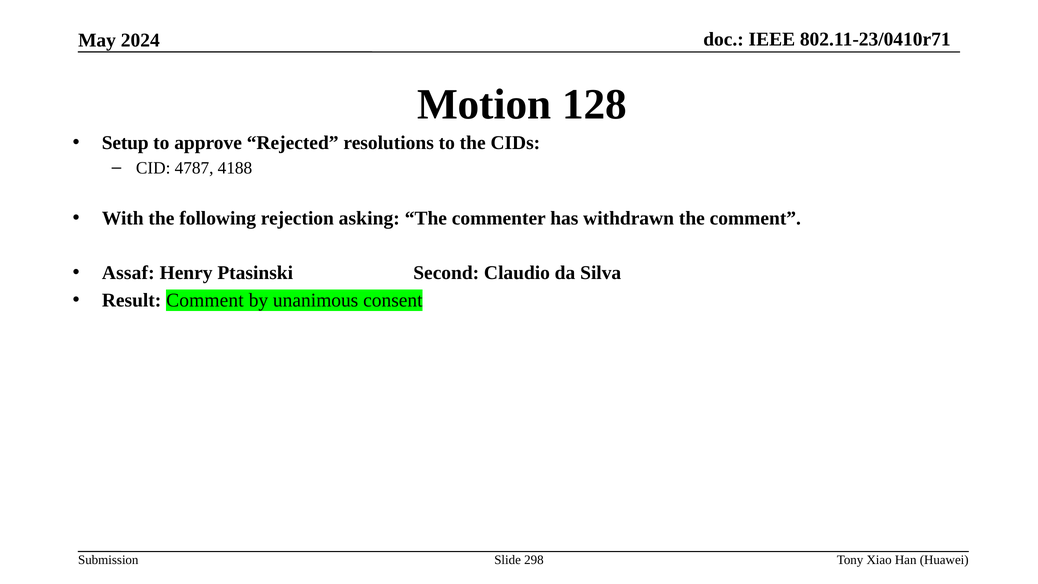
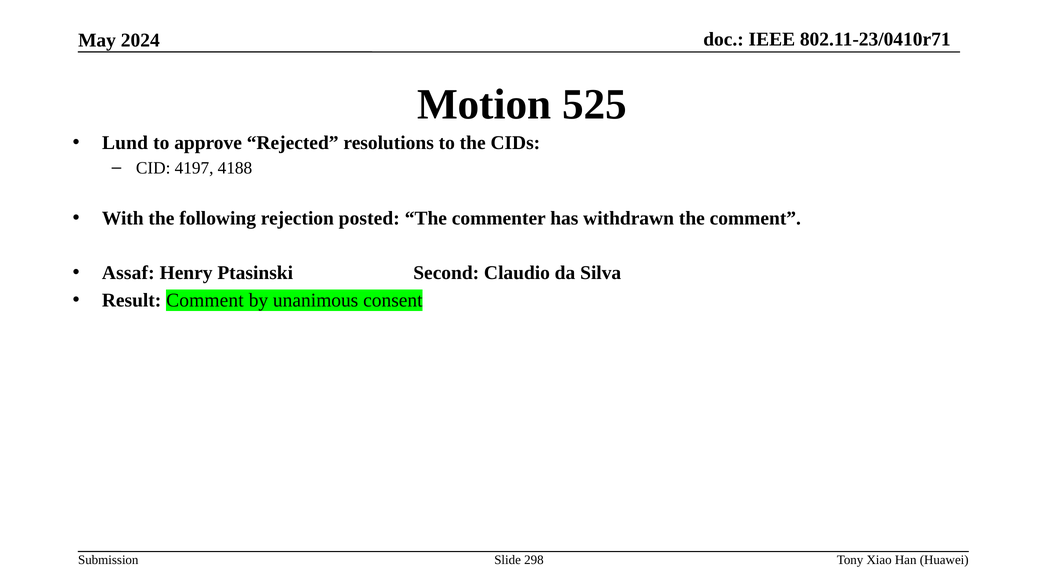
128: 128 -> 525
Setup: Setup -> Lund
4787: 4787 -> 4197
asking: asking -> posted
